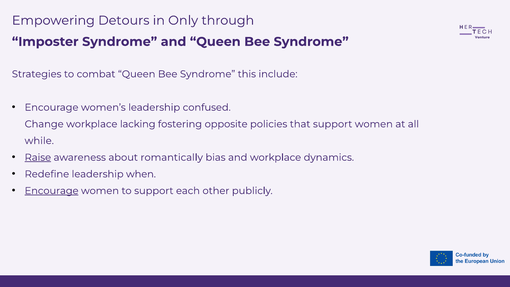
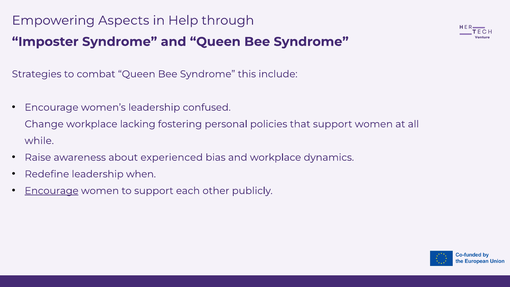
Detours: Detours -> Aspects
Only: Only -> Help
opposite: opposite -> personal
Raise underline: present -> none
romantically: romantically -> experienced
